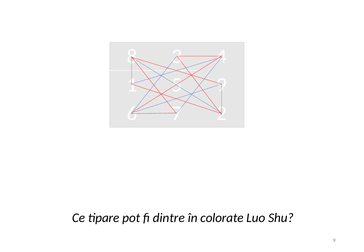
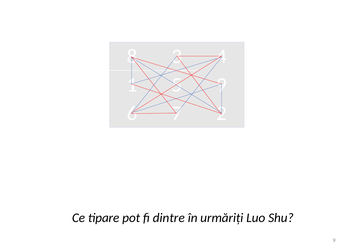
colorate: colorate -> urmăriți
